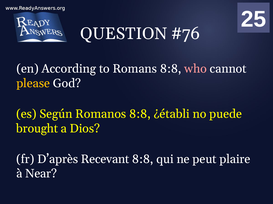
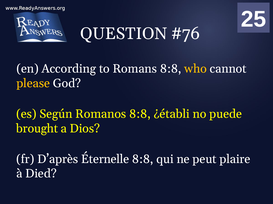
who colour: pink -> yellow
Recevant: Recevant -> Éternelle
Near: Near -> Died
